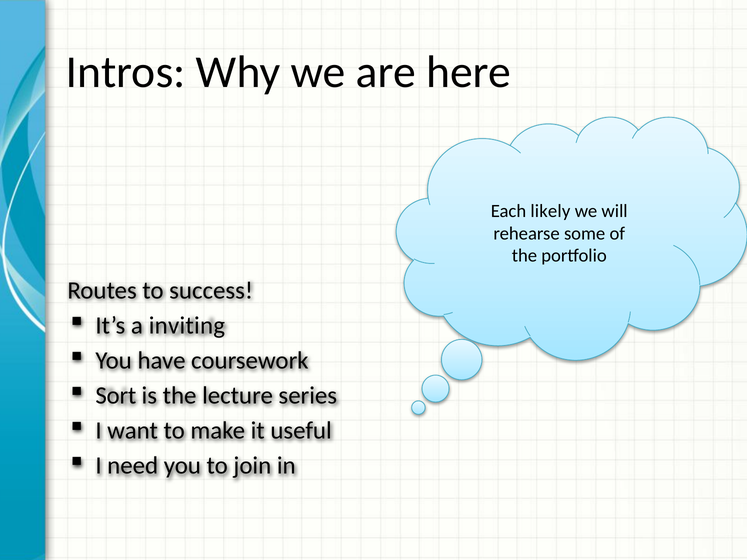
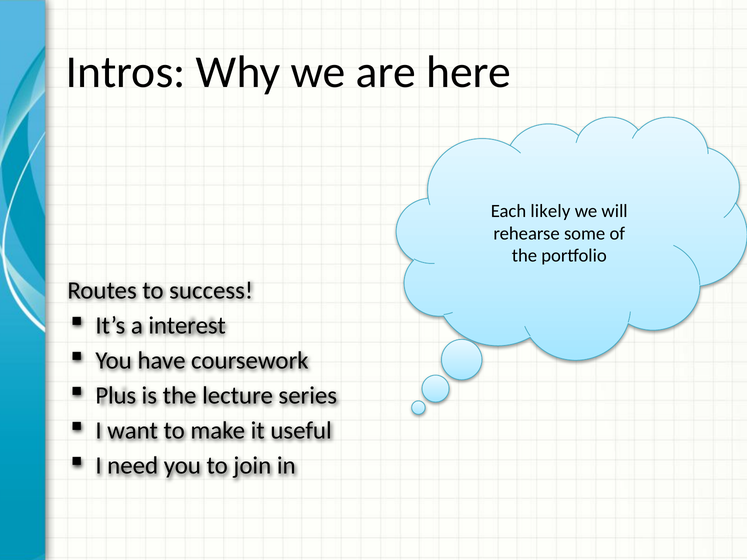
inviting: inviting -> interest
Sort: Sort -> Plus
